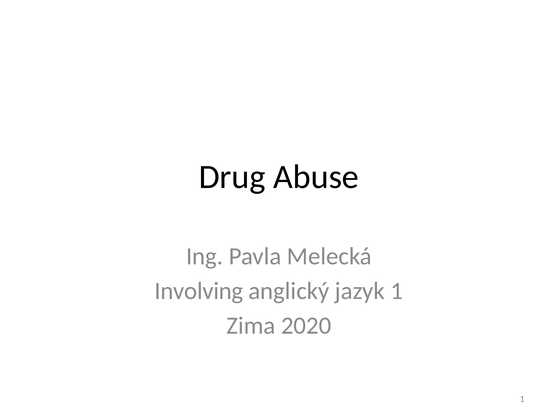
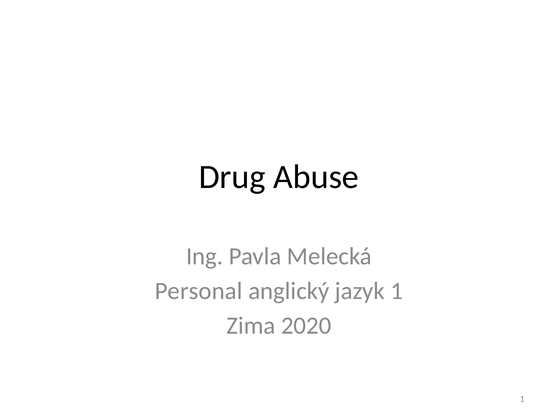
Involving: Involving -> Personal
